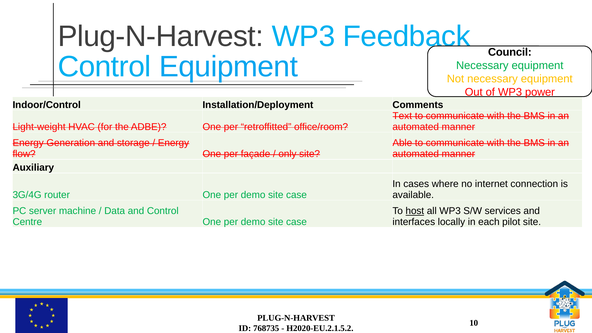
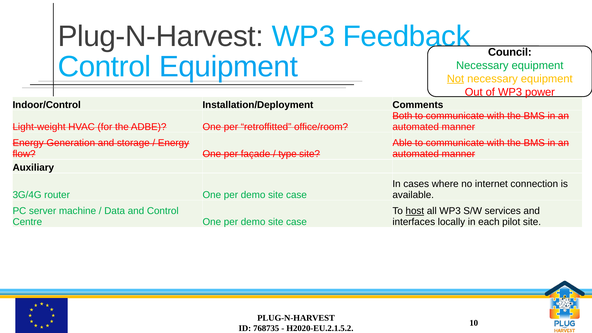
Not underline: none -> present
Text: Text -> Both
only: only -> type
